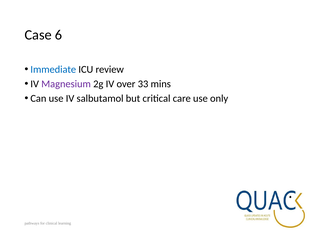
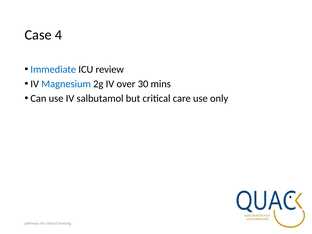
6: 6 -> 4
Magnesium colour: purple -> blue
33: 33 -> 30
